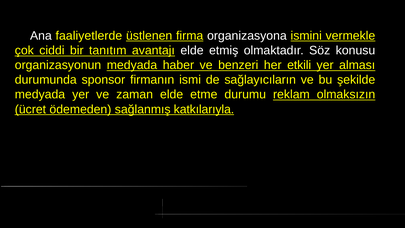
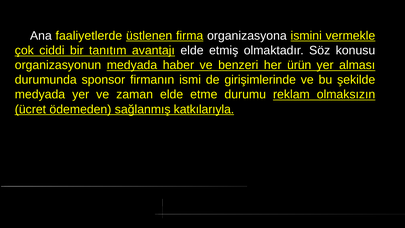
etkili: etkili -> ürün
sağlayıcıların: sağlayıcıların -> girişimlerinde
